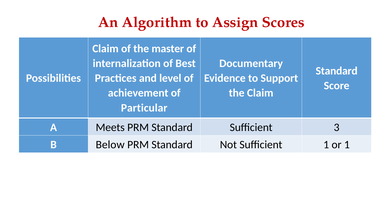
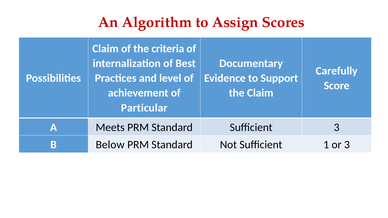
master: master -> criteria
Standard at (337, 71): Standard -> Carefully
or 1: 1 -> 3
